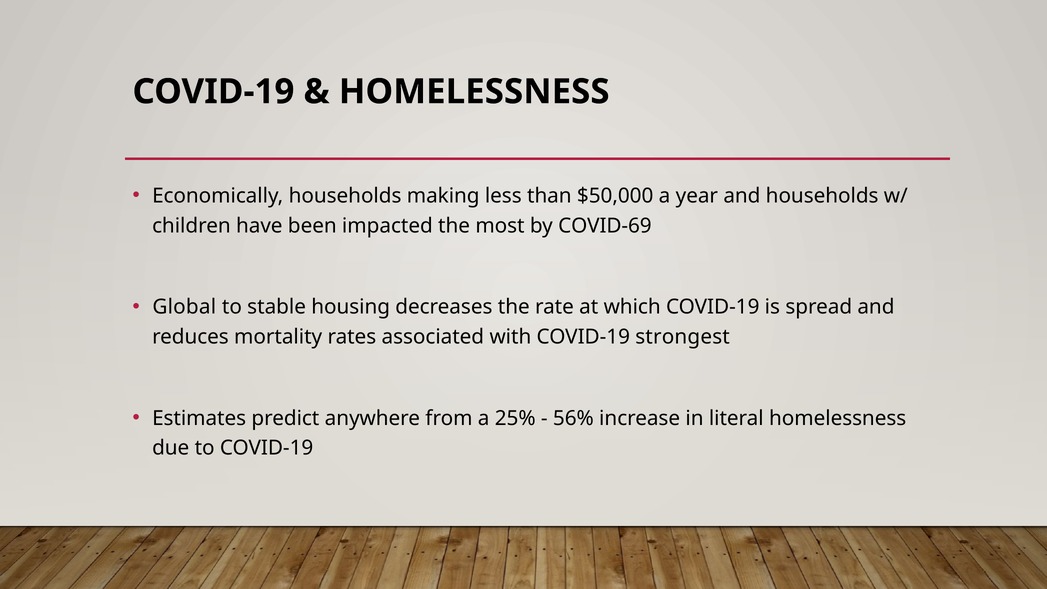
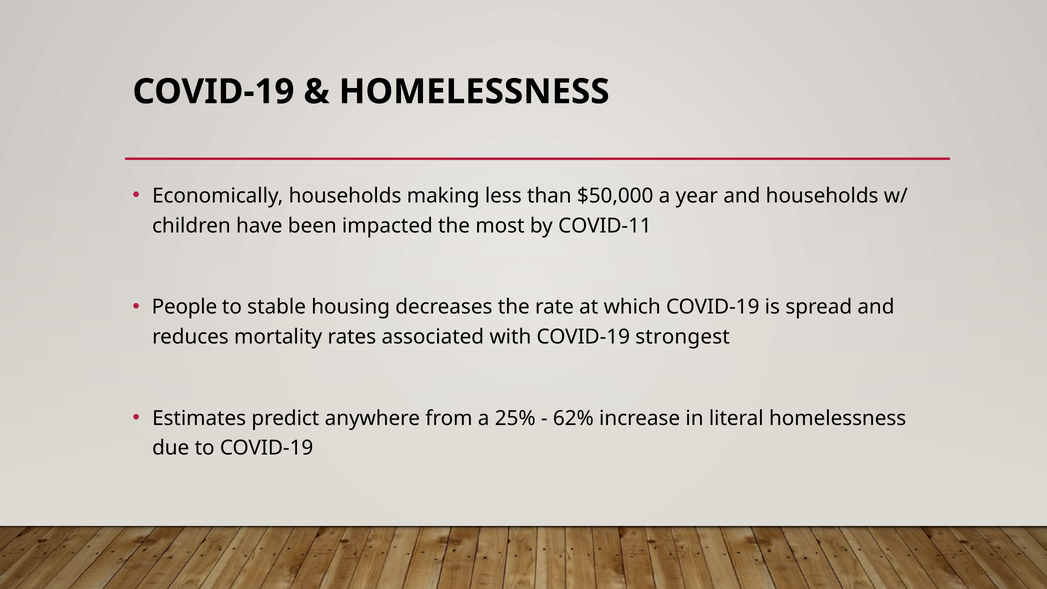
COVID-69: COVID-69 -> COVID-11
Global: Global -> People
56%: 56% -> 62%
